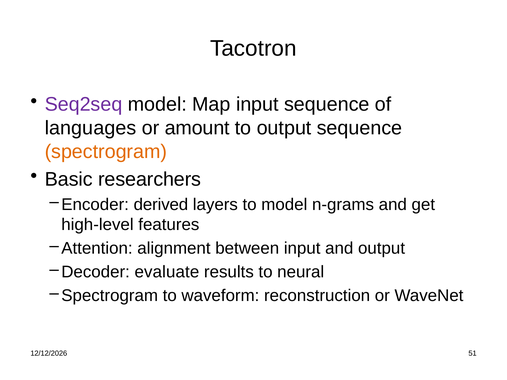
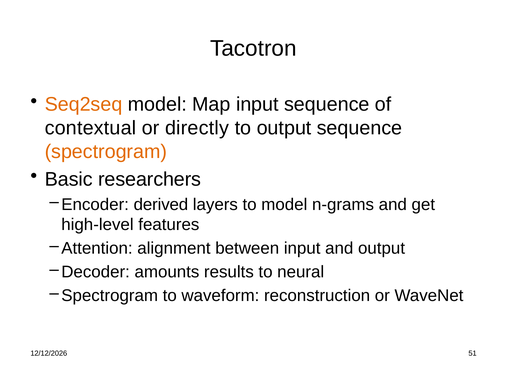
Seq2seq colour: purple -> orange
languages: languages -> contextual
amount: amount -> directly
evaluate: evaluate -> amounts
